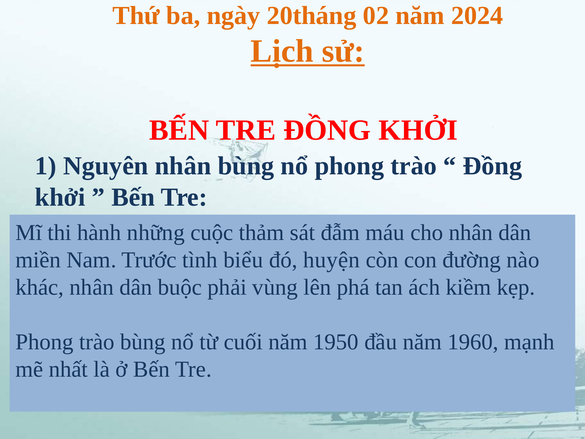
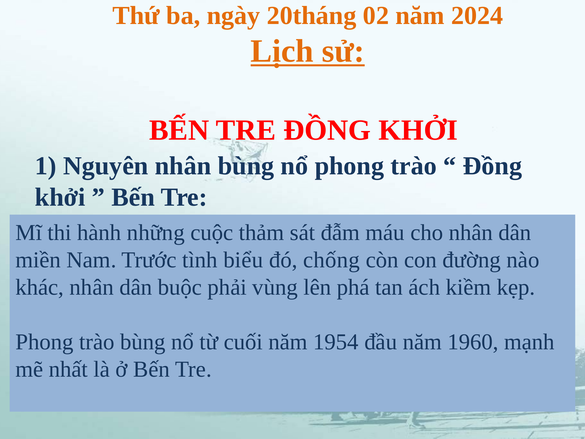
huyện: huyện -> chống
1950: 1950 -> 1954
